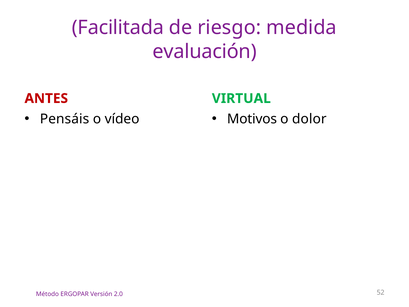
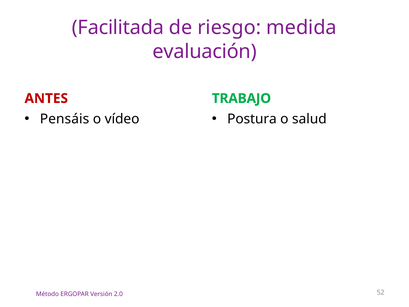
VIRTUAL: VIRTUAL -> TRABAJO
Motivos: Motivos -> Postura
dolor: dolor -> salud
